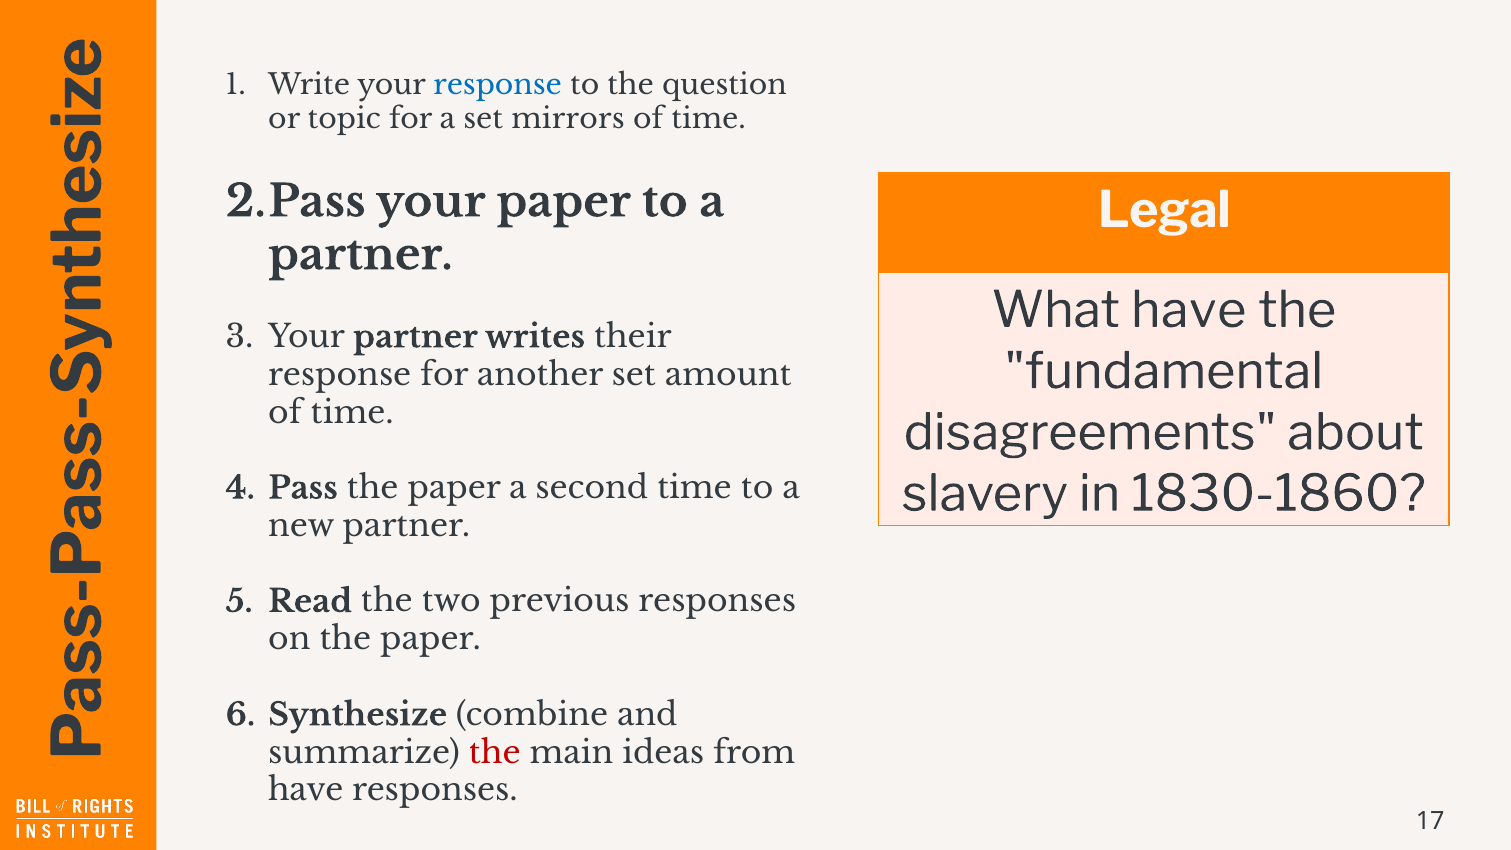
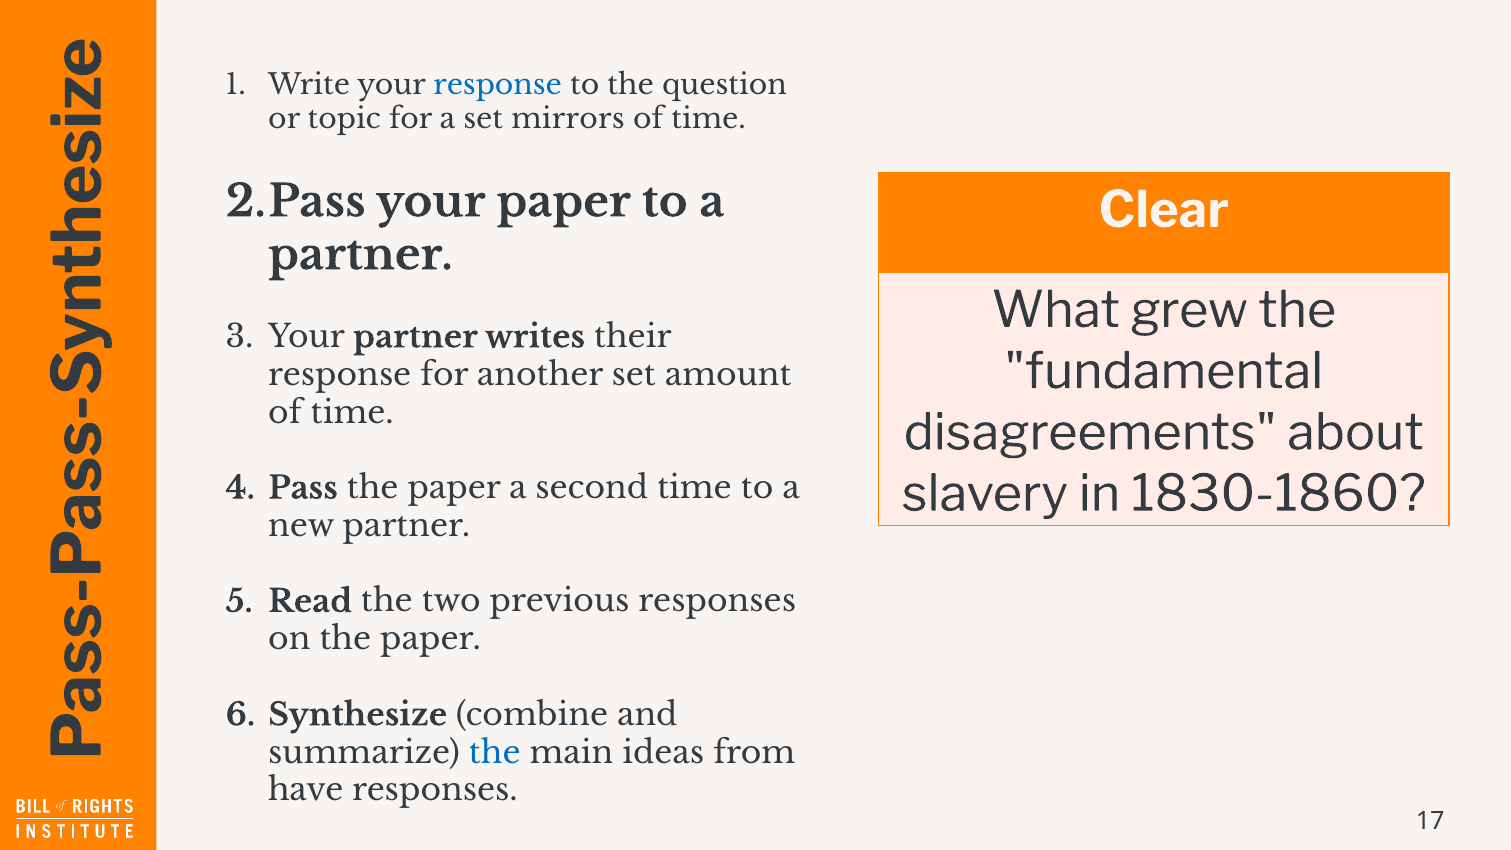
Legal: Legal -> Clear
What have: have -> grew
the at (495, 753) colour: red -> blue
